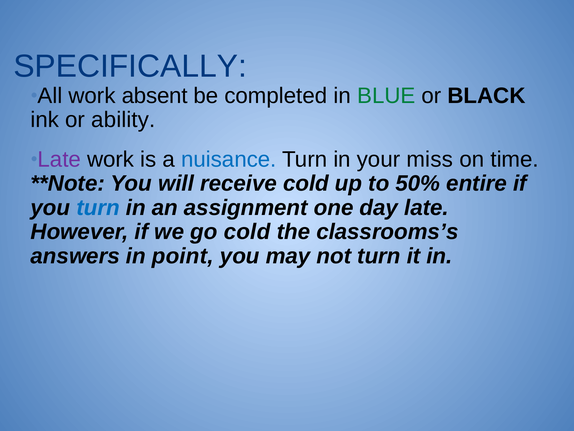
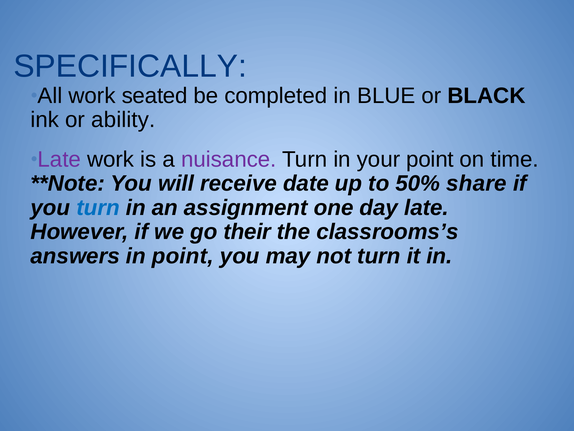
absent: absent -> seated
BLUE colour: green -> black
nuisance colour: blue -> purple
your miss: miss -> point
receive cold: cold -> date
entire: entire -> share
go cold: cold -> their
